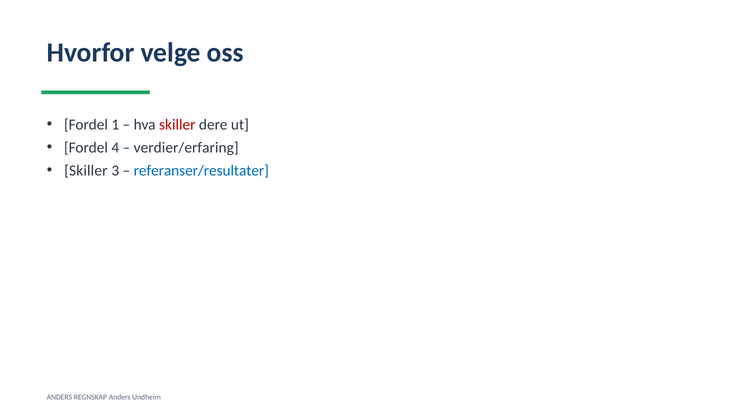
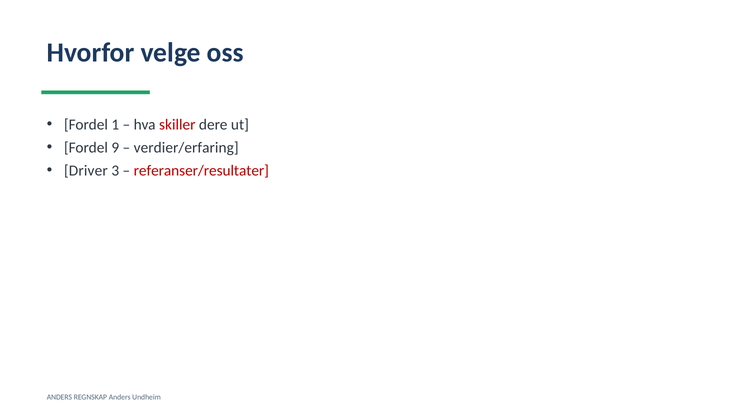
4: 4 -> 9
Skiller at (86, 170): Skiller -> Driver
referanser/resultater colour: blue -> red
